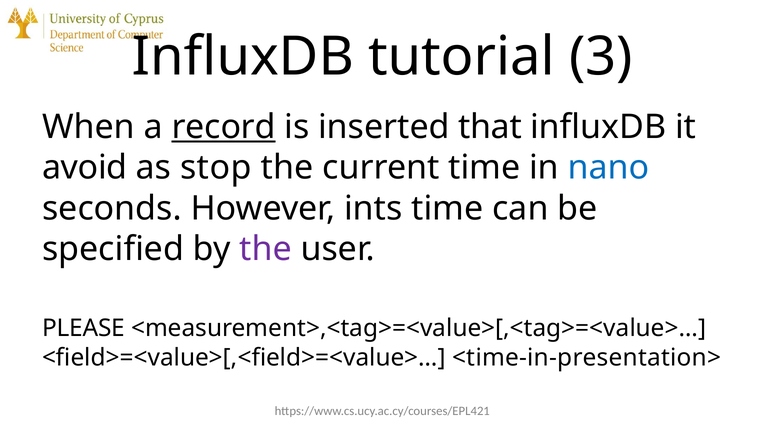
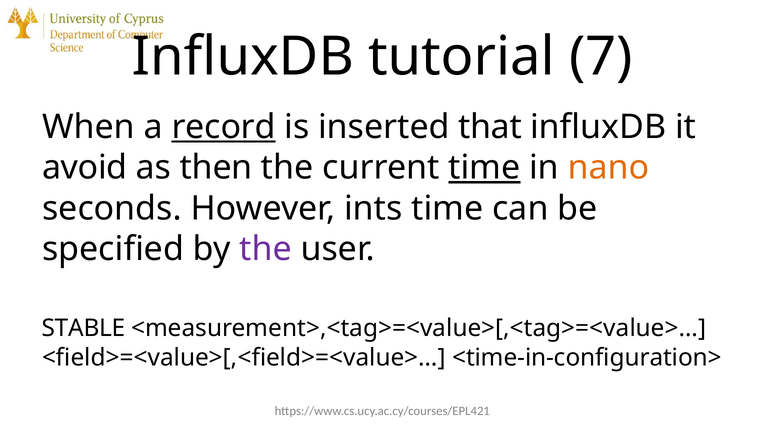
3: 3 -> 7
stop: stop -> then
time at (484, 168) underline: none -> present
nano colour: blue -> orange
PLEASE: PLEASE -> STABLE
<time-in-presentation>: <time-in-presentation> -> <time-in-configuration>
